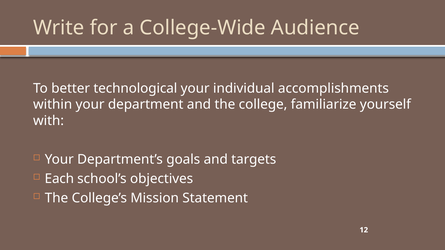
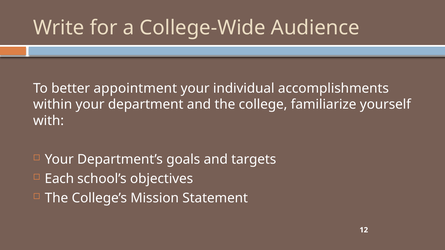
technological: technological -> appointment
